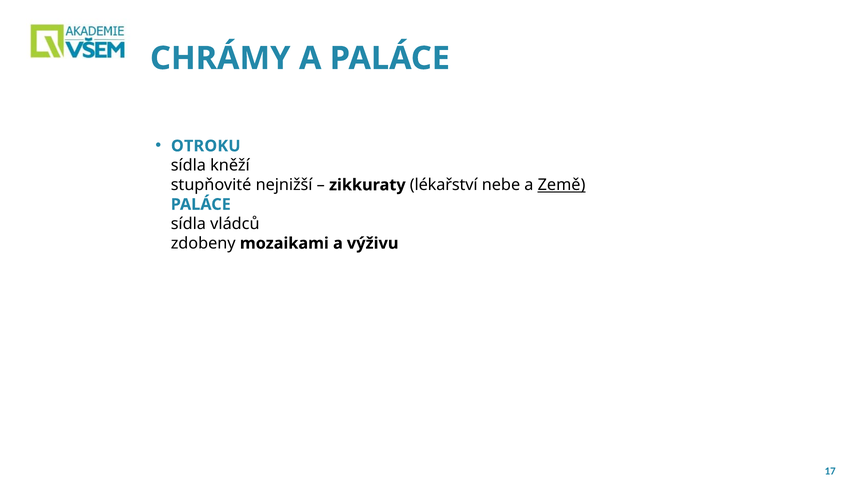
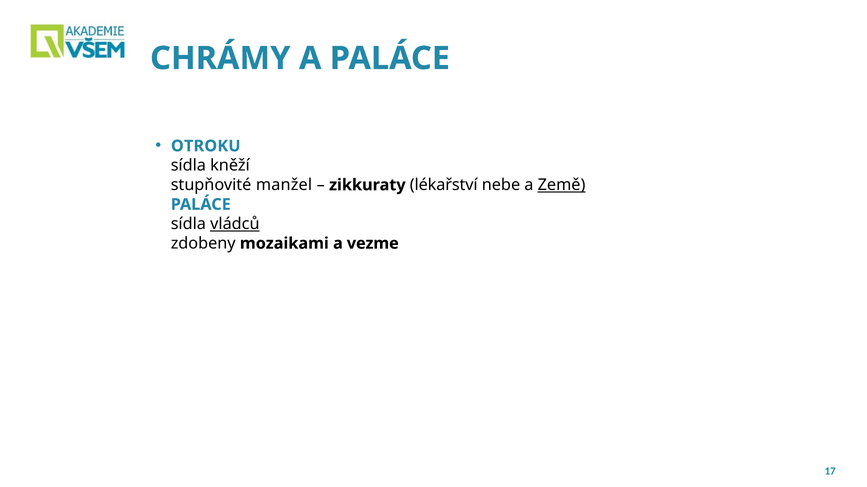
nejnižší: nejnižší -> manžel
vládců underline: none -> present
výživu: výživu -> vezme
